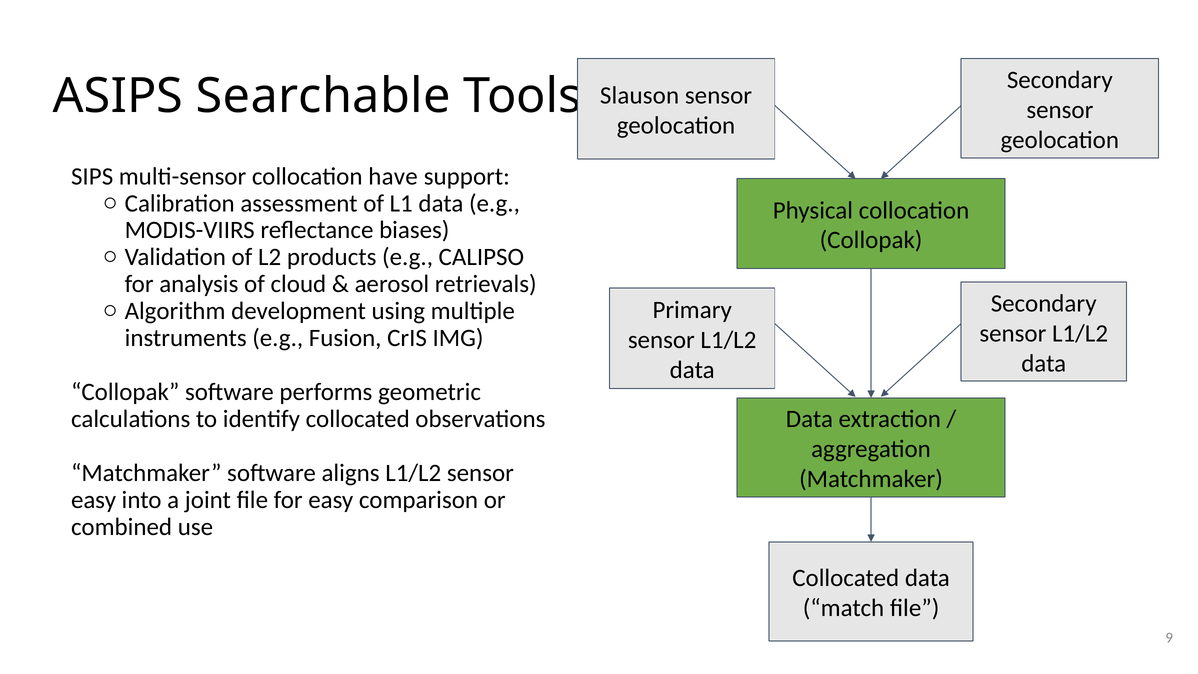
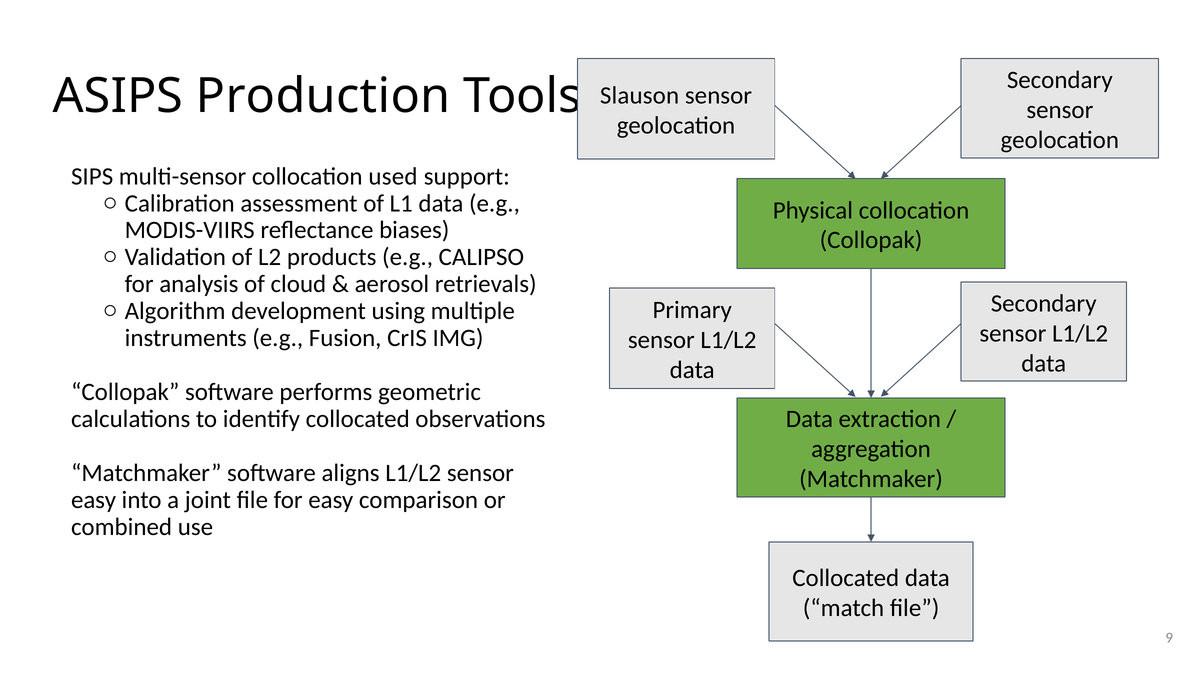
Searchable: Searchable -> Production
have: have -> used
